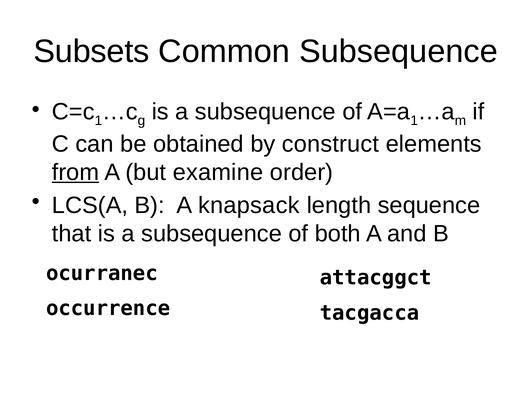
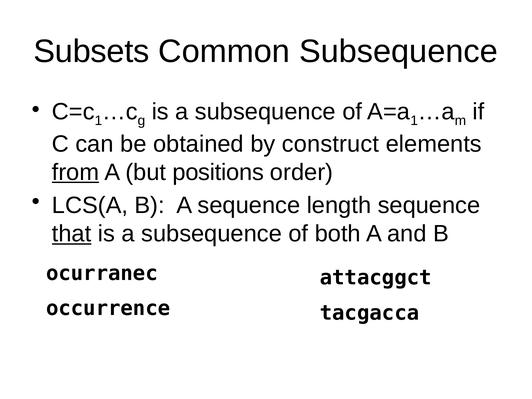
examine: examine -> positions
A knapsack: knapsack -> sequence
that underline: none -> present
